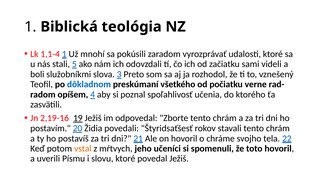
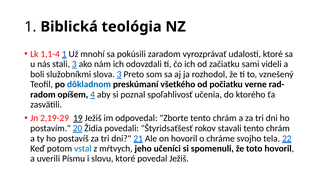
stali 5: 5 -> 3
2,19-16: 2,19-16 -> 2,19-29
vstal colour: orange -> blue
